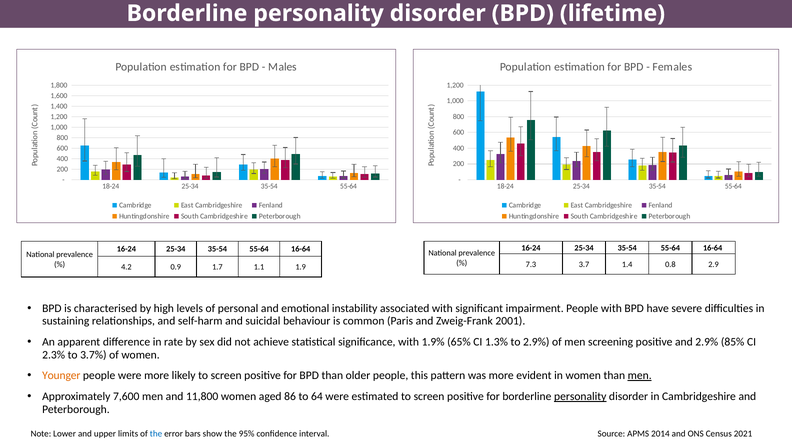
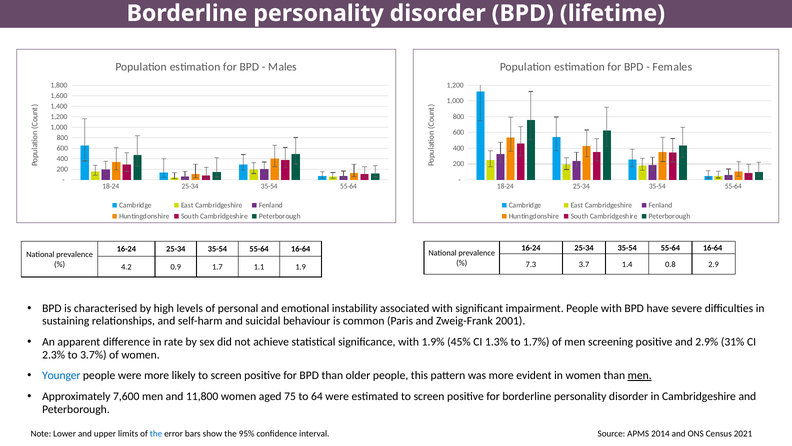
65%: 65% -> 45%
to 2.9%: 2.9% -> 1.7%
85%: 85% -> 31%
Younger colour: orange -> blue
86: 86 -> 75
personality at (580, 396) underline: present -> none
